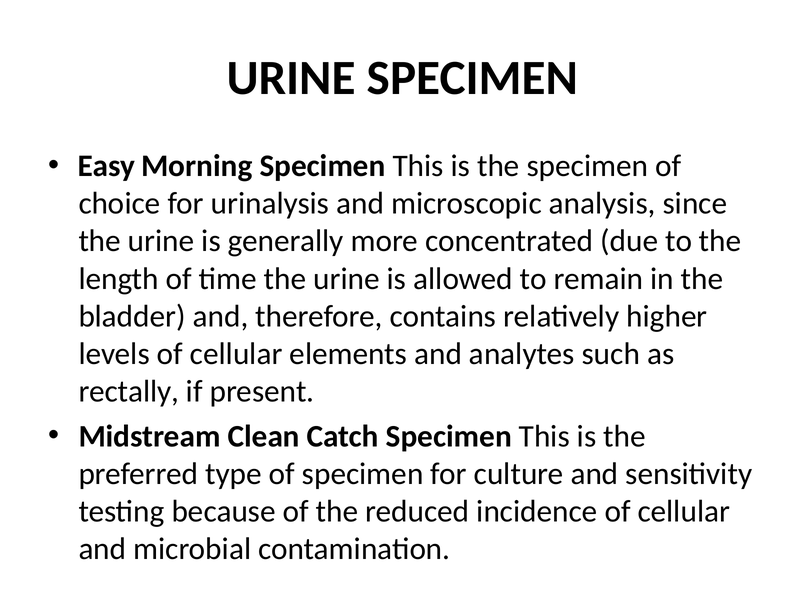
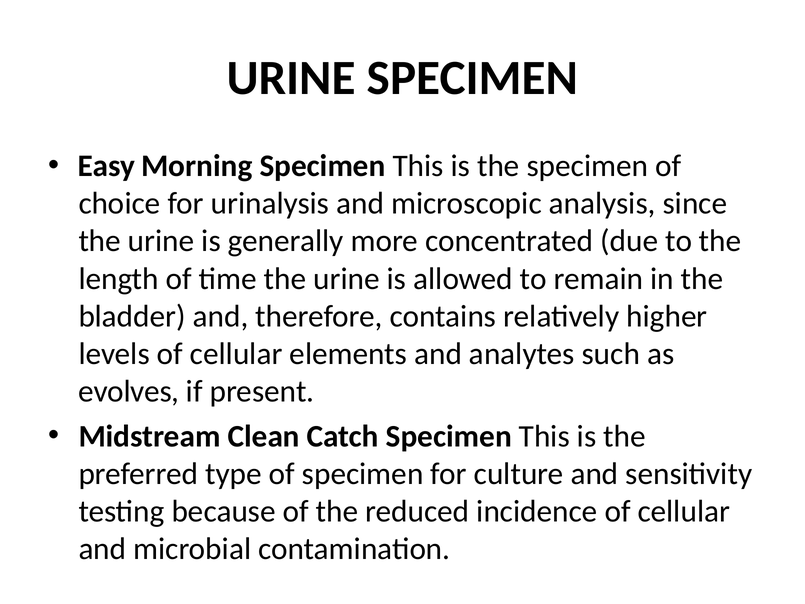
rectally: rectally -> evolves
